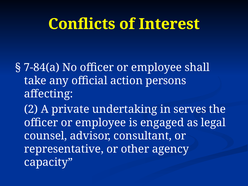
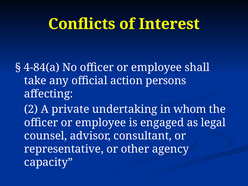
7-84(a: 7-84(a -> 4-84(a
serves: serves -> whom
